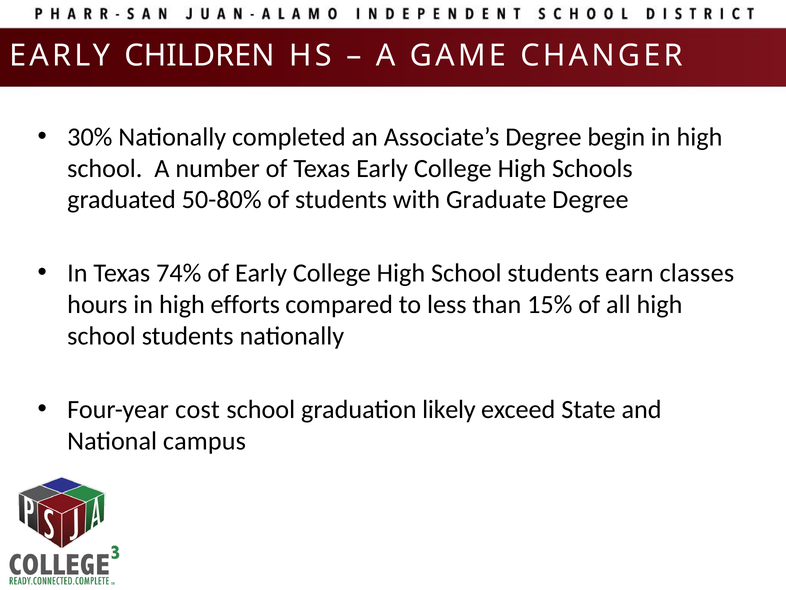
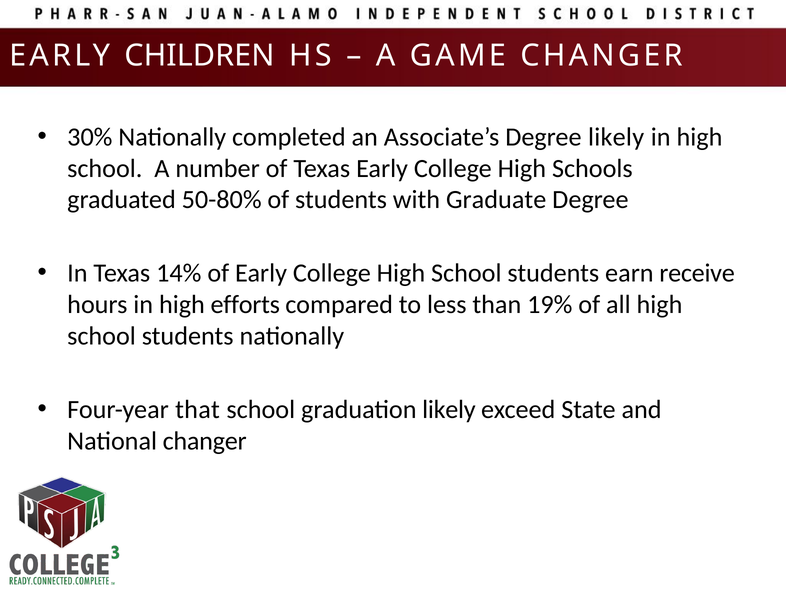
Degree begin: begin -> likely
74%: 74% -> 14%
classes: classes -> receive
15%: 15% -> 19%
cost: cost -> that
National campus: campus -> changer
